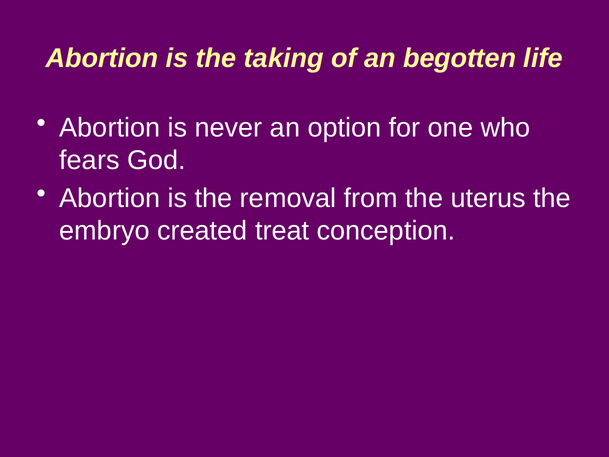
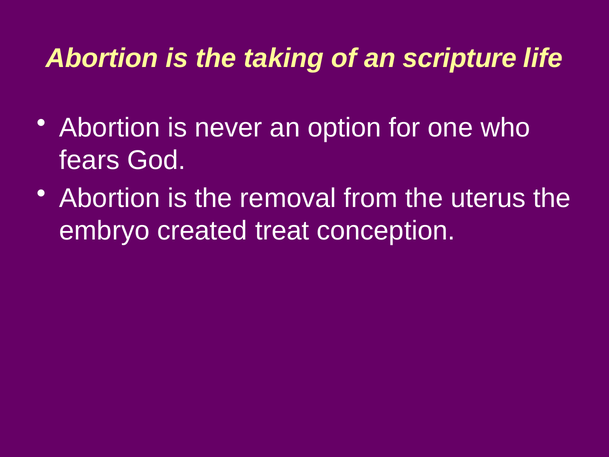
begotten: begotten -> scripture
